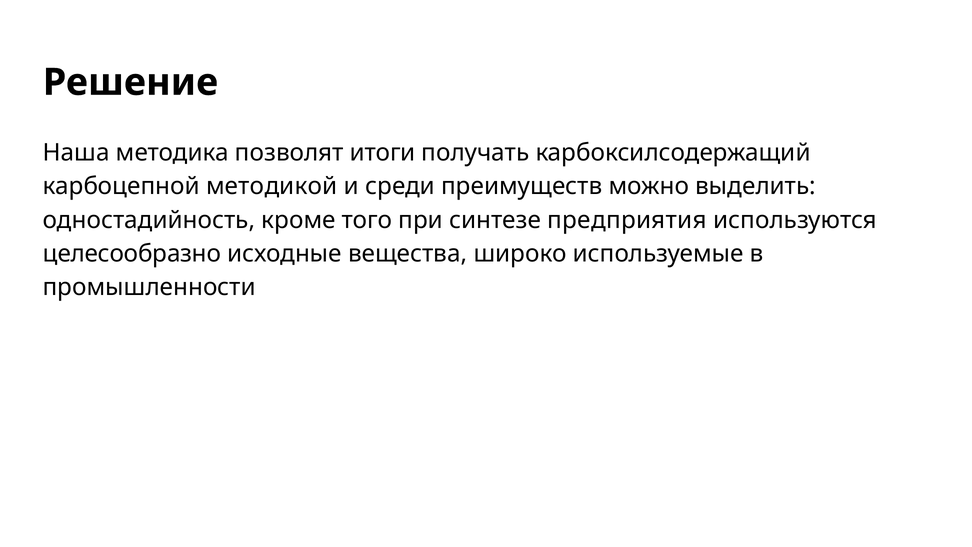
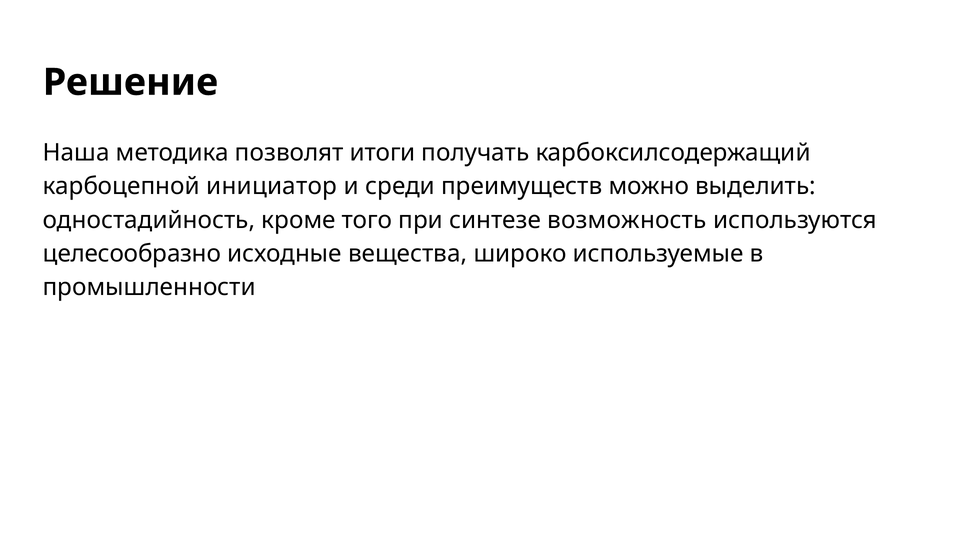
методикой: методикой -> инициатор
предприятия: предприятия -> возможность
